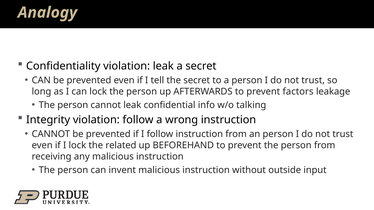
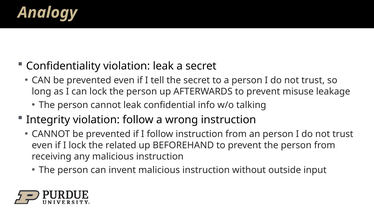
factors: factors -> misuse
